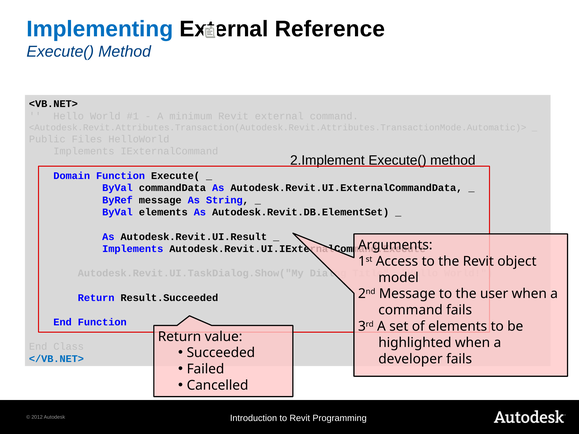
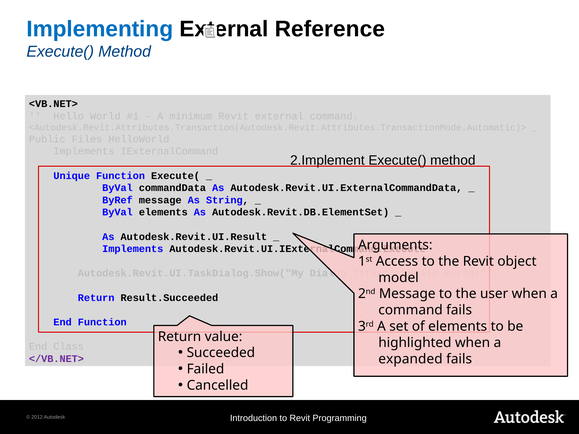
Domain: Domain -> Unique
</VB.NET> colour: blue -> purple
developer: developer -> expanded
